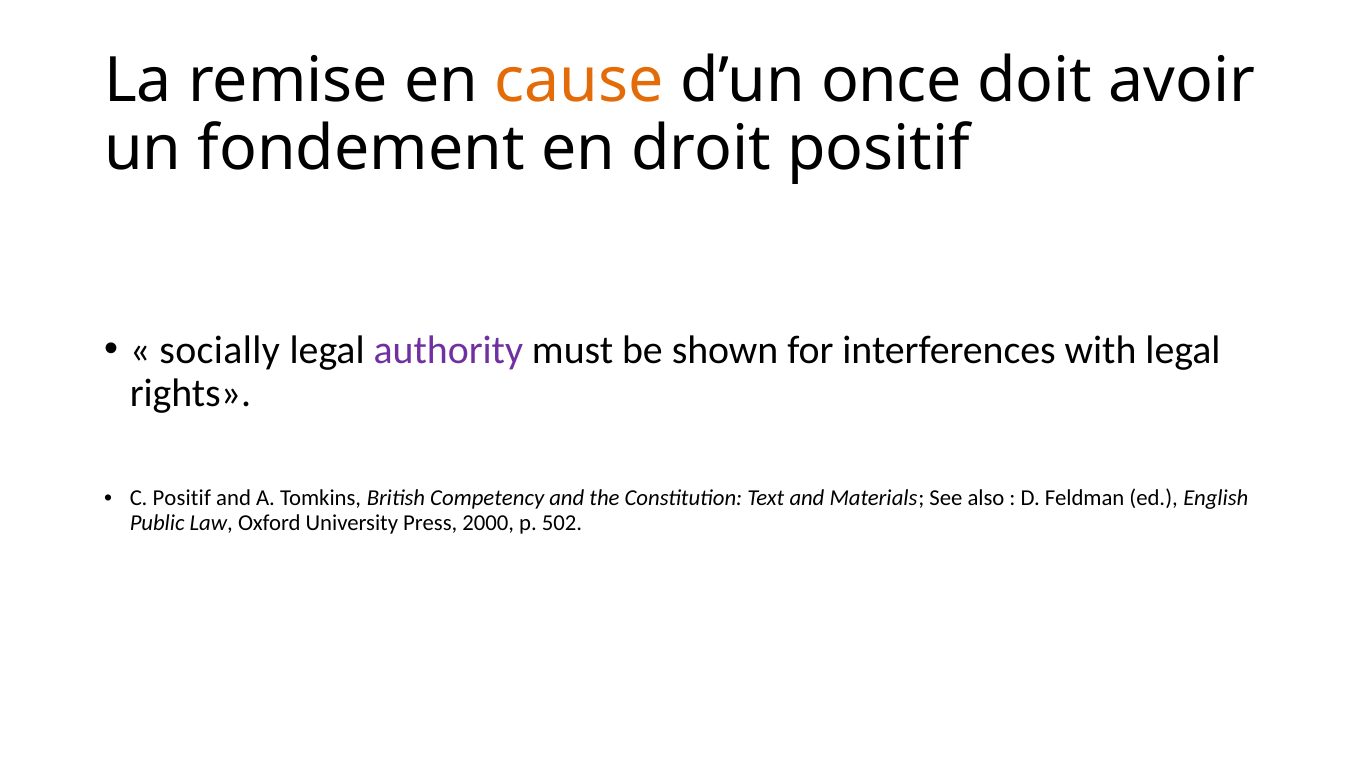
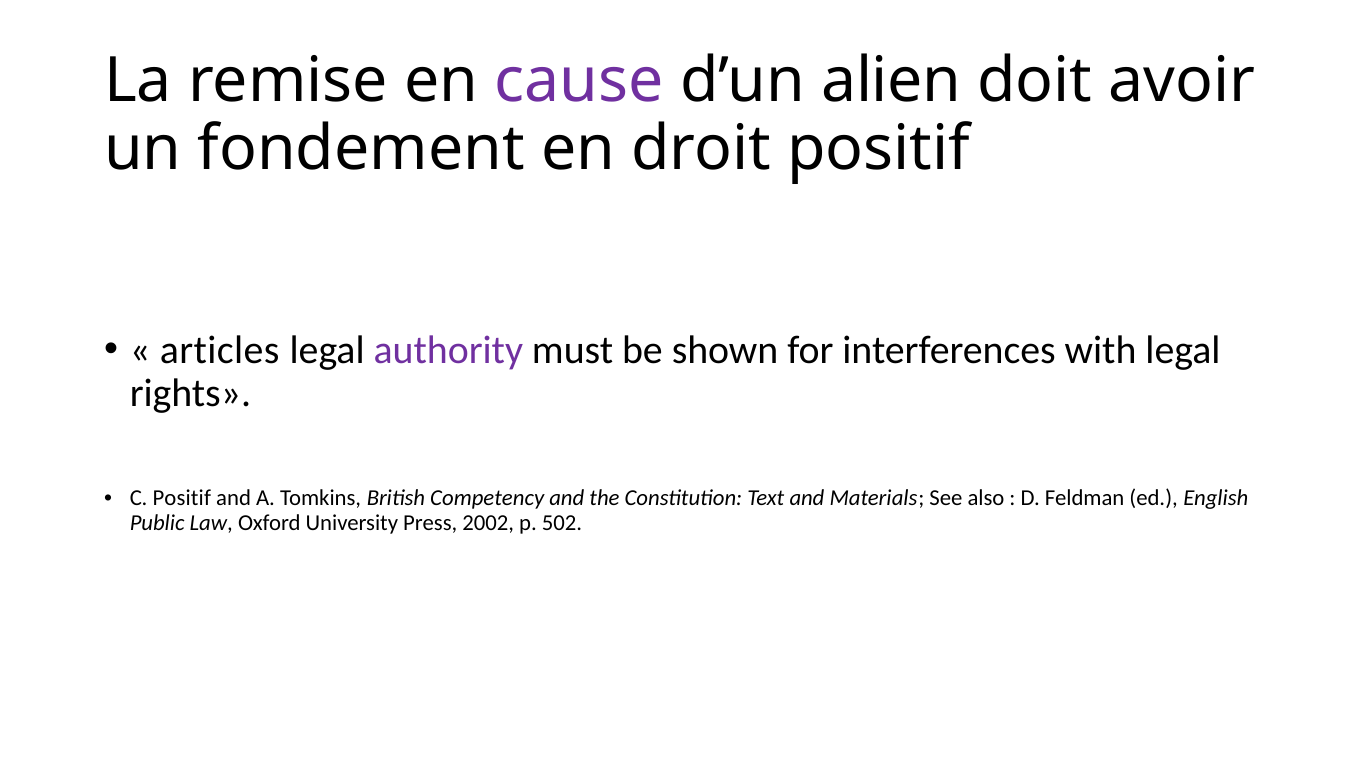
cause colour: orange -> purple
once: once -> alien
socially: socially -> articles
2000: 2000 -> 2002
